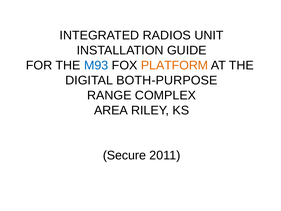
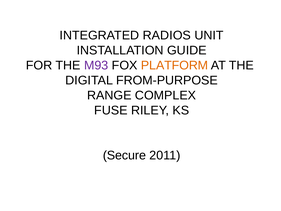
M93 colour: blue -> purple
BOTH-PURPOSE: BOTH-PURPOSE -> FROM-PURPOSE
AREA: AREA -> FUSE
